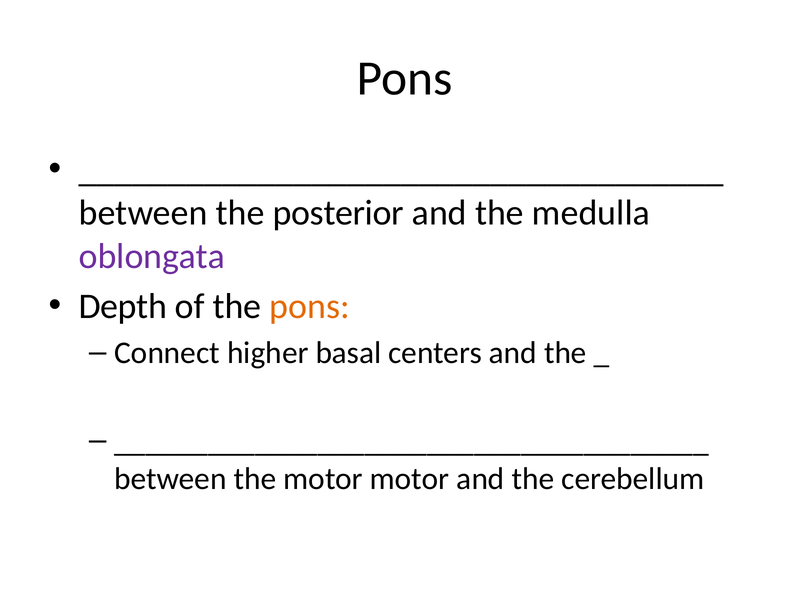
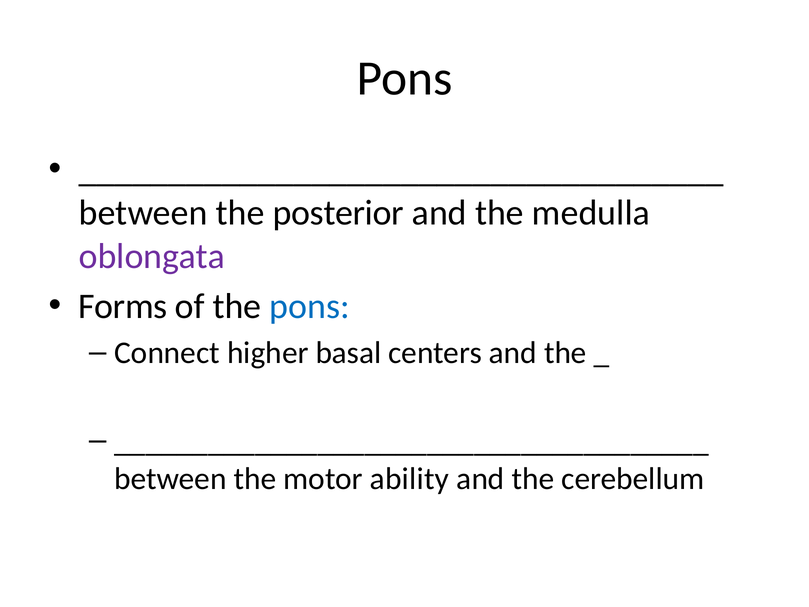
Depth: Depth -> Forms
pons at (310, 306) colour: orange -> blue
motor motor: motor -> ability
